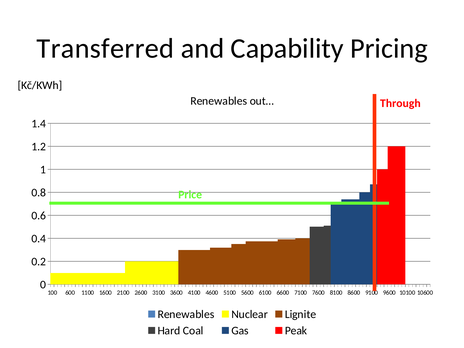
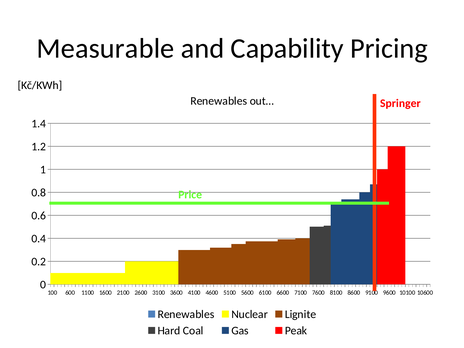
Transferred: Transferred -> Measurable
Through: Through -> Springer
